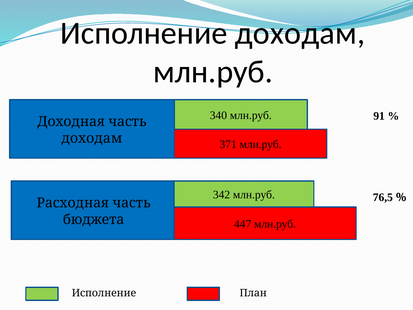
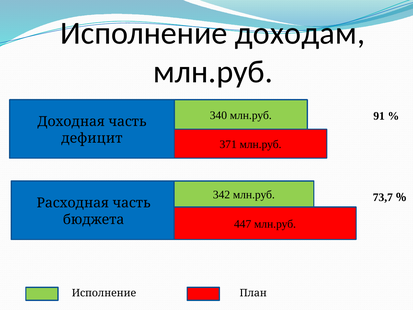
доходам at (92, 138): доходам -> дефицит
76,5: 76,5 -> 73,7
